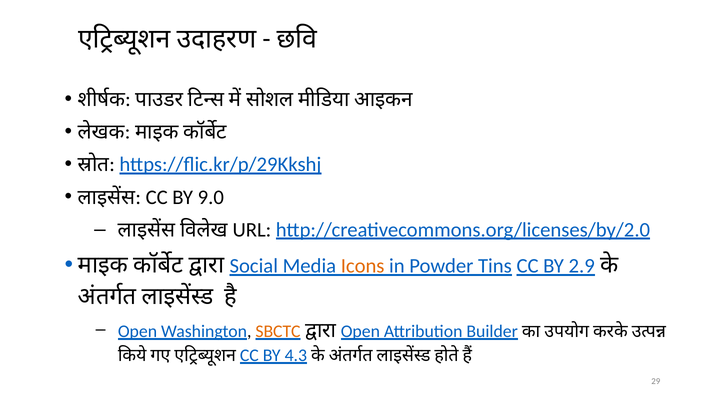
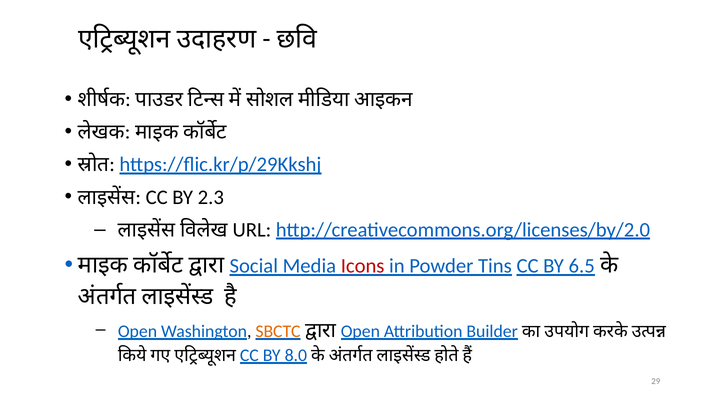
9.0: 9.0 -> 2.3
Icons colour: orange -> red
2.9: 2.9 -> 6.5
4.3: 4.3 -> 8.0
